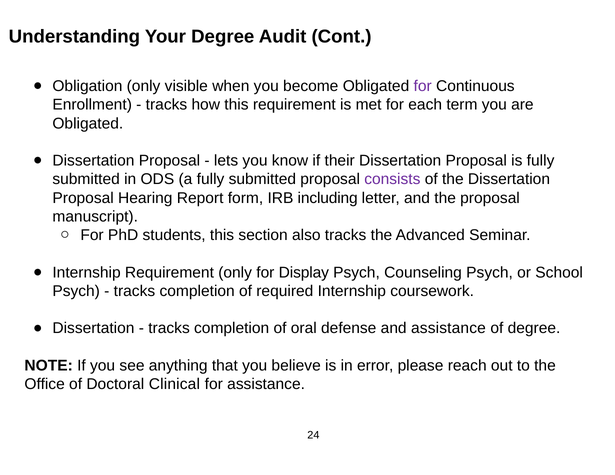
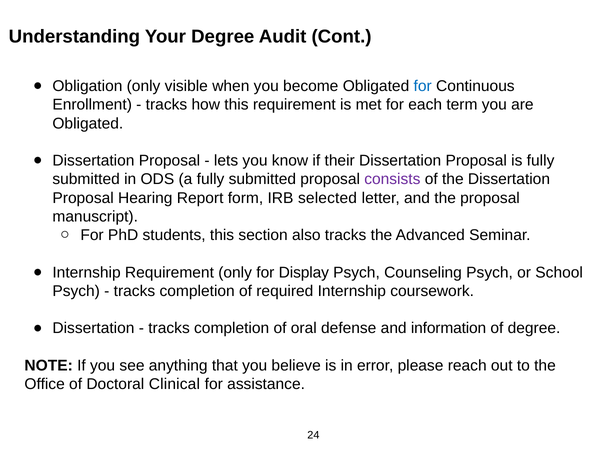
for at (423, 86) colour: purple -> blue
including: including -> selected
and assistance: assistance -> information
